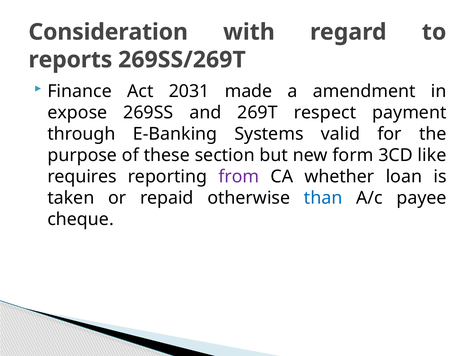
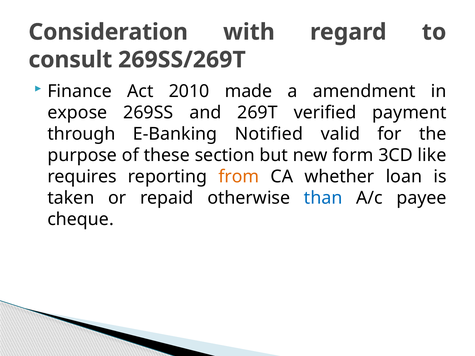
reports: reports -> consult
2031: 2031 -> 2010
respect: respect -> verified
Systems: Systems -> Notified
from colour: purple -> orange
